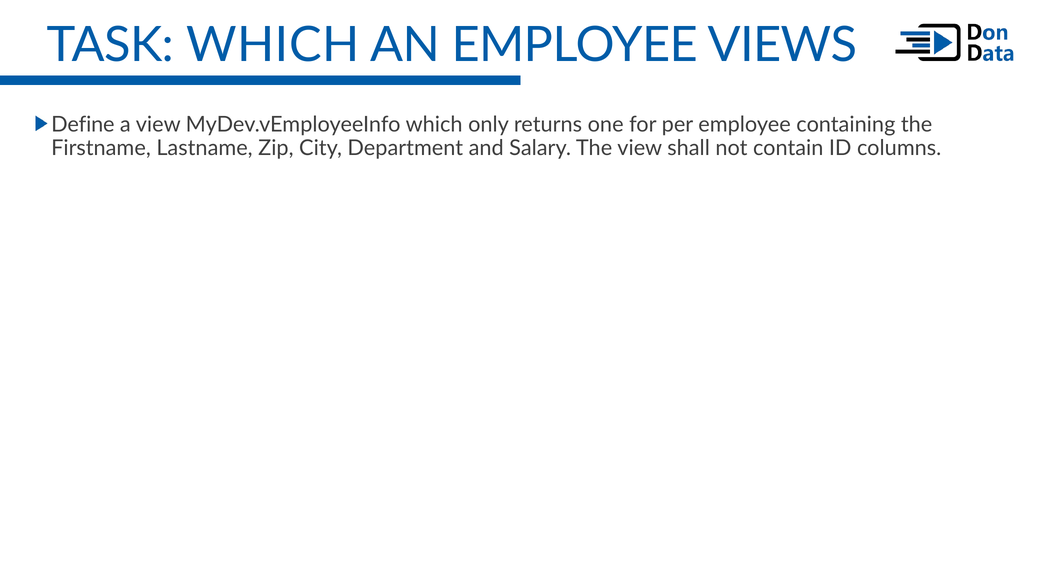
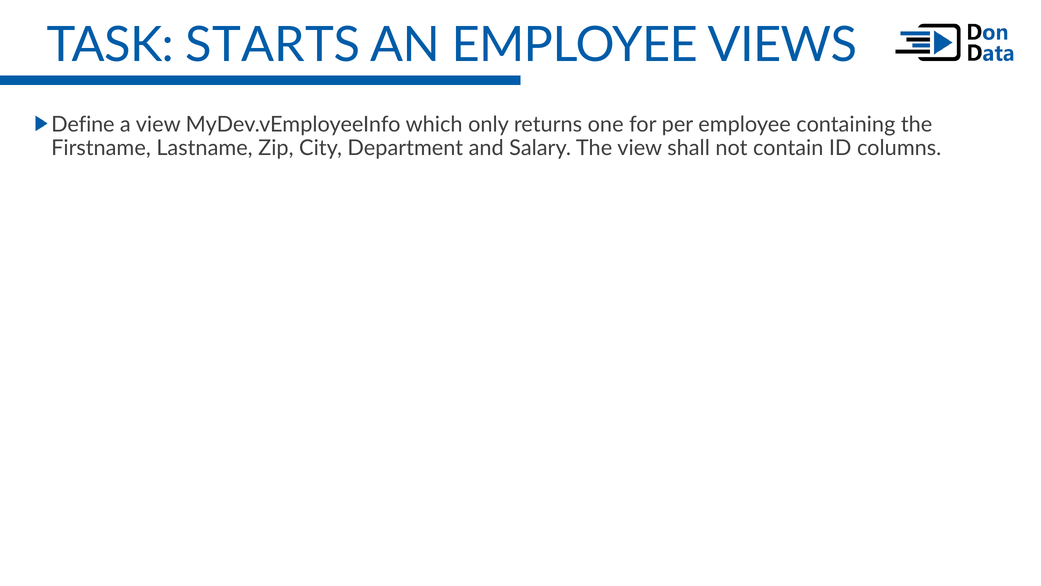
TASK WHICH: WHICH -> STARTS
